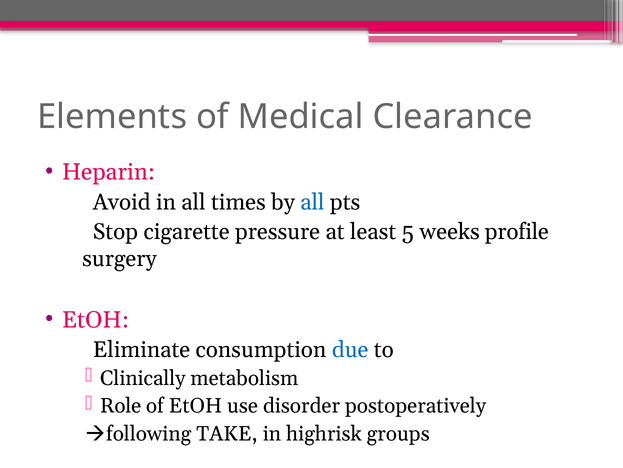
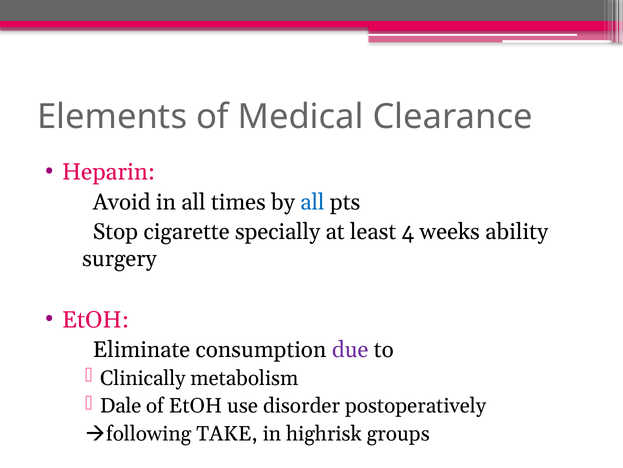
pressure: pressure -> specially
5: 5 -> 4
profile: profile -> ability
due colour: blue -> purple
Role: Role -> Dale
